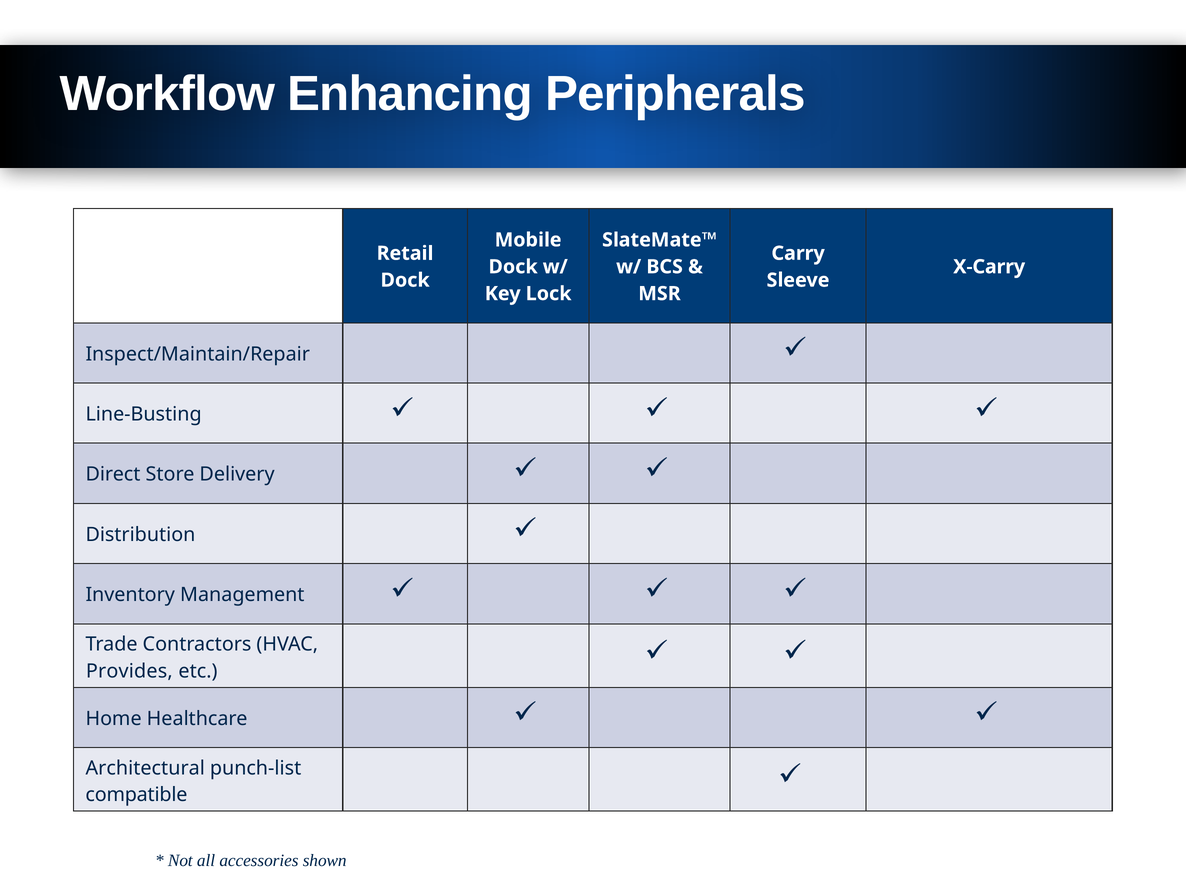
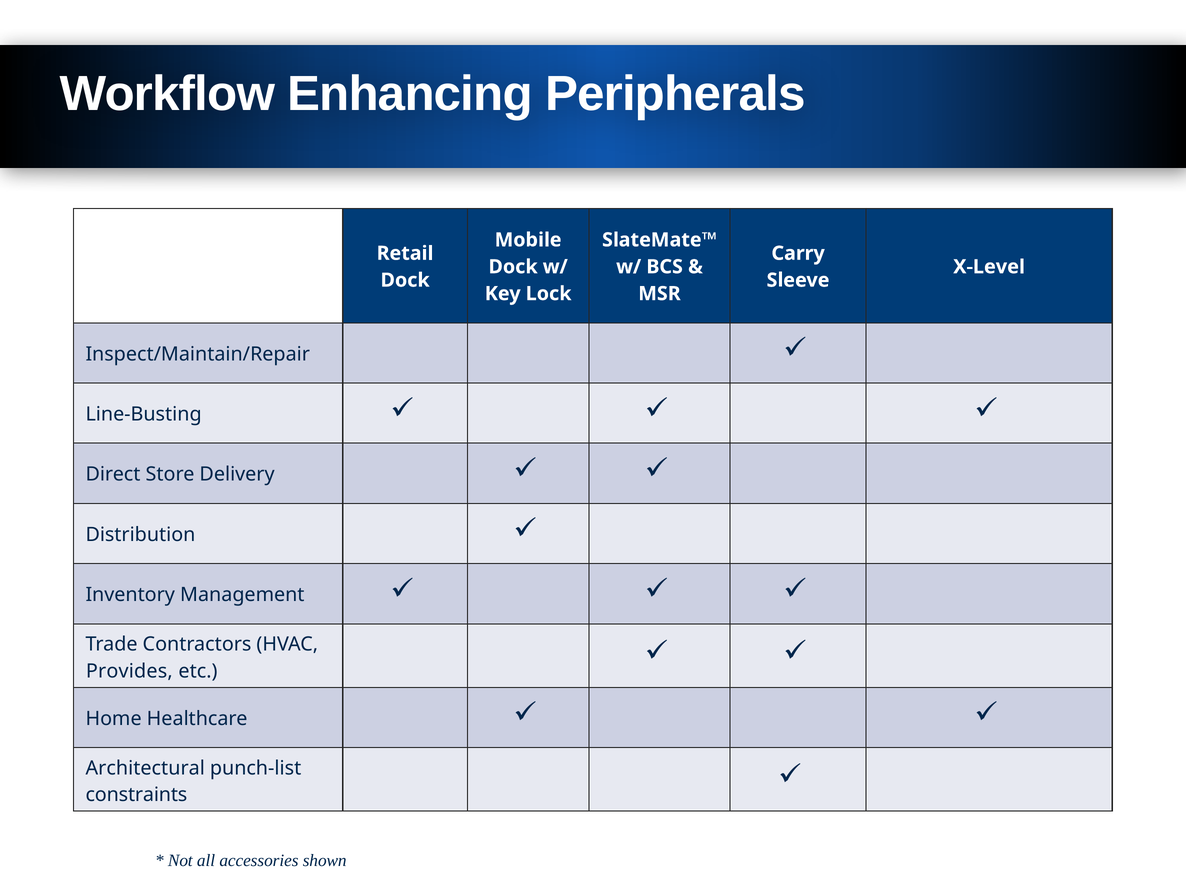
X-Carry: X-Carry -> X-Level
compatible: compatible -> constraints
